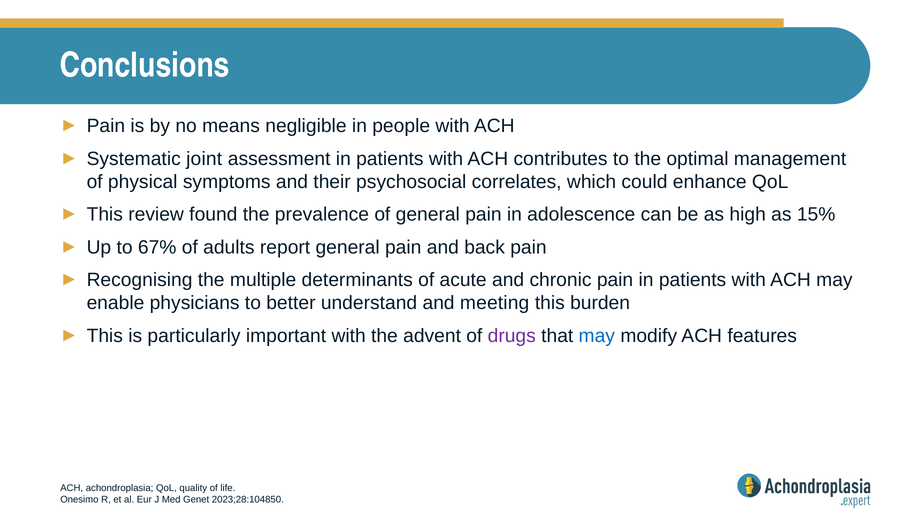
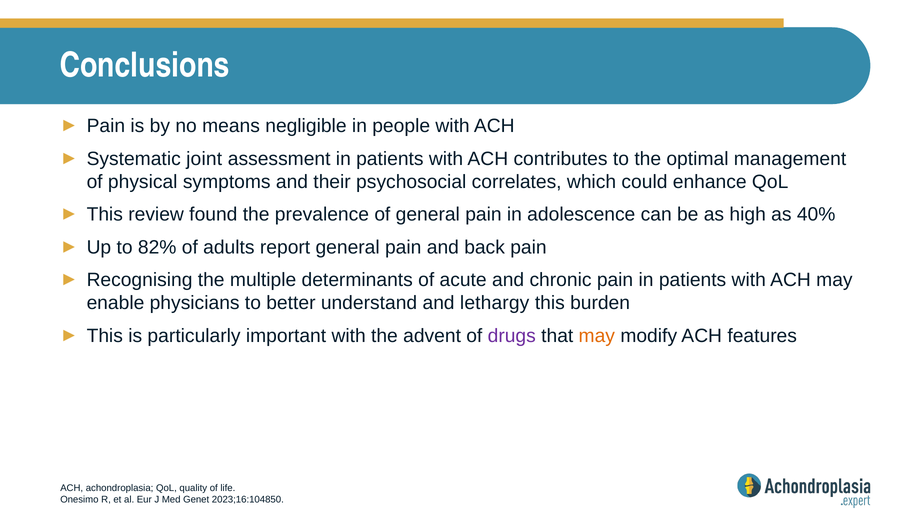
15%: 15% -> 40%
67%: 67% -> 82%
meeting: meeting -> lethargy
may at (597, 336) colour: blue -> orange
2023;28:104850: 2023;28:104850 -> 2023;16:104850
